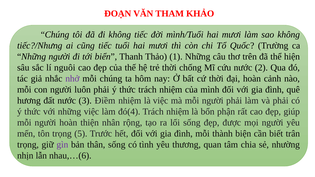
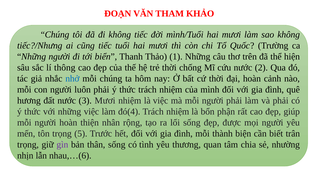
nguôi: nguôi -> thông
nhở colour: purple -> blue
3 Điềm: Điềm -> Mươi
